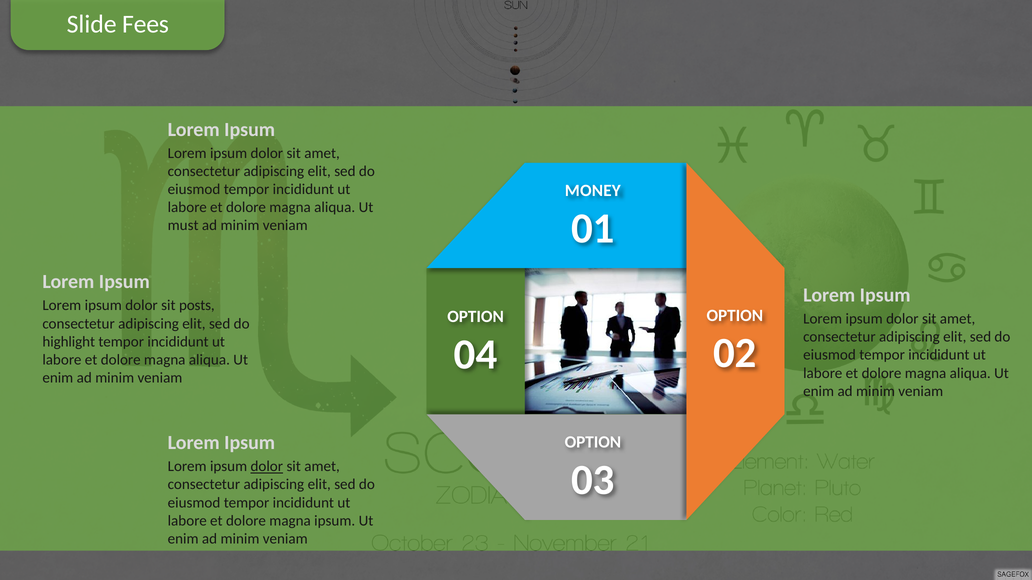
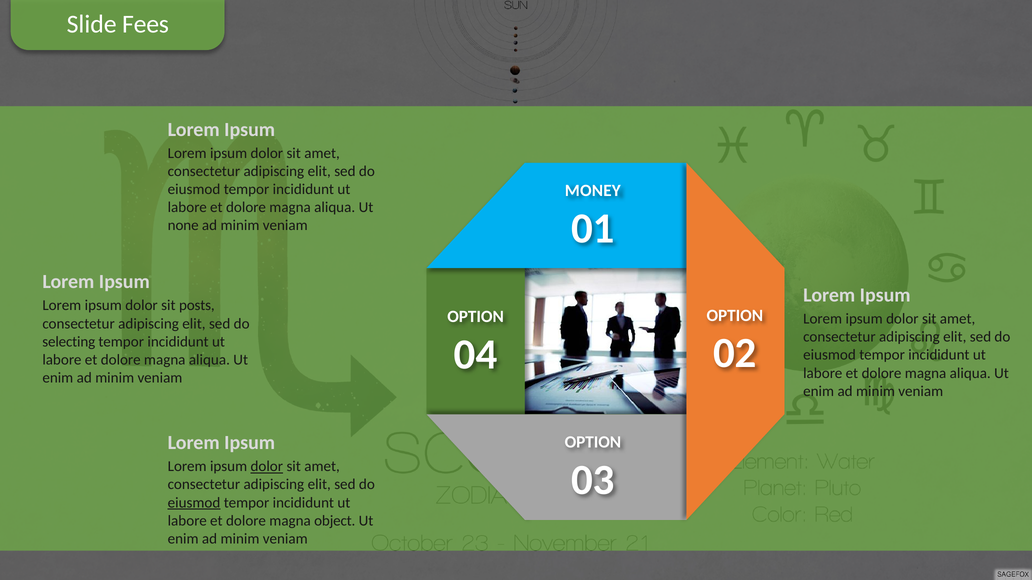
must: must -> none
highlight: highlight -> selecting
eiusmod at (194, 503) underline: none -> present
magna ipsum: ipsum -> object
